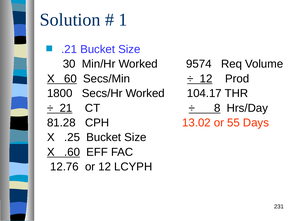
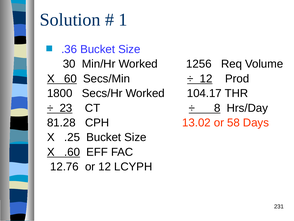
.21: .21 -> .36
9574: 9574 -> 1256
21: 21 -> 23
55: 55 -> 58
